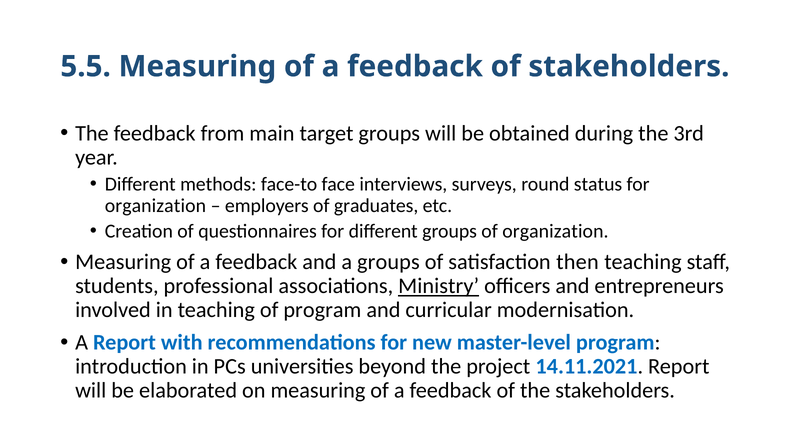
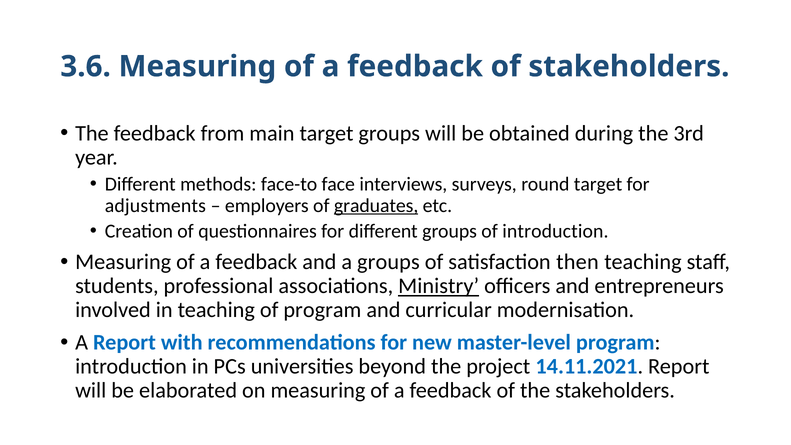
5.5: 5.5 -> 3.6
round status: status -> target
organization at (155, 206): organization -> adjustments
graduates underline: none -> present
of organization: organization -> introduction
